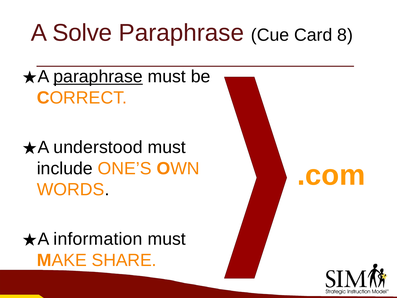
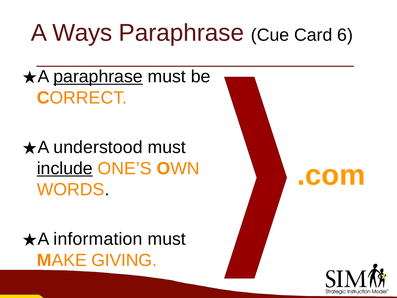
Solve: Solve -> Ways
8: 8 -> 6
include underline: none -> present
SHARE: SHARE -> GIVING
